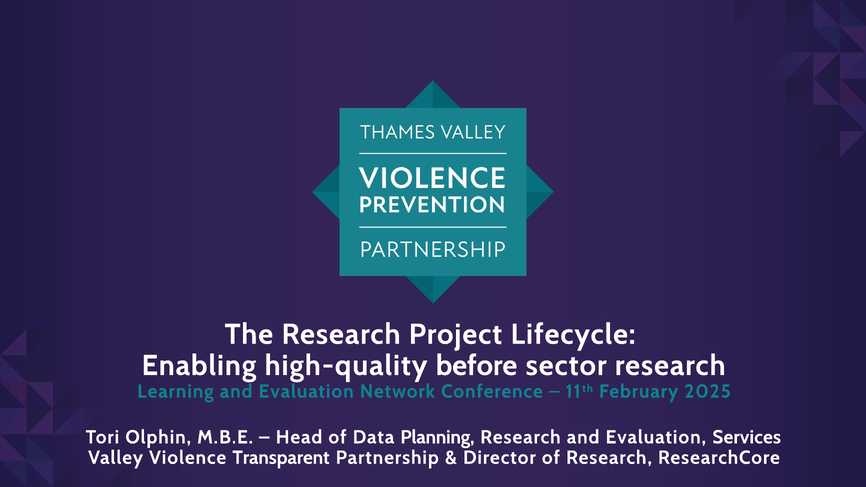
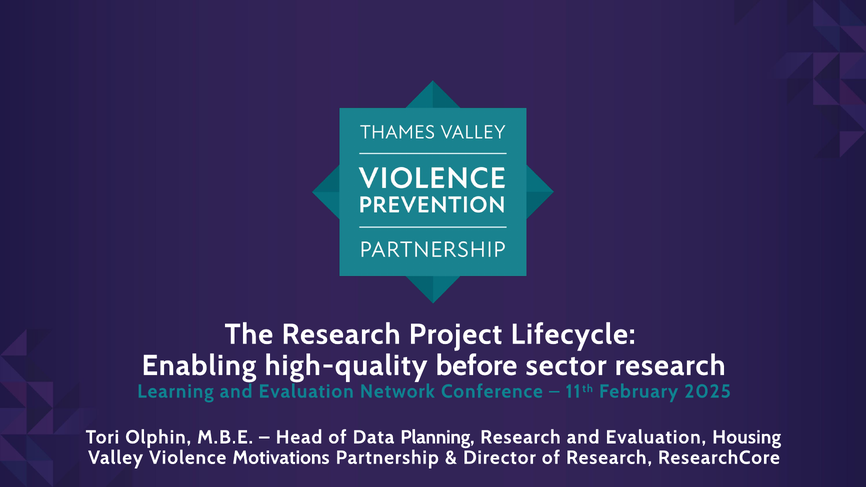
Services: Services -> Housing
Transparent: Transparent -> Motivations
